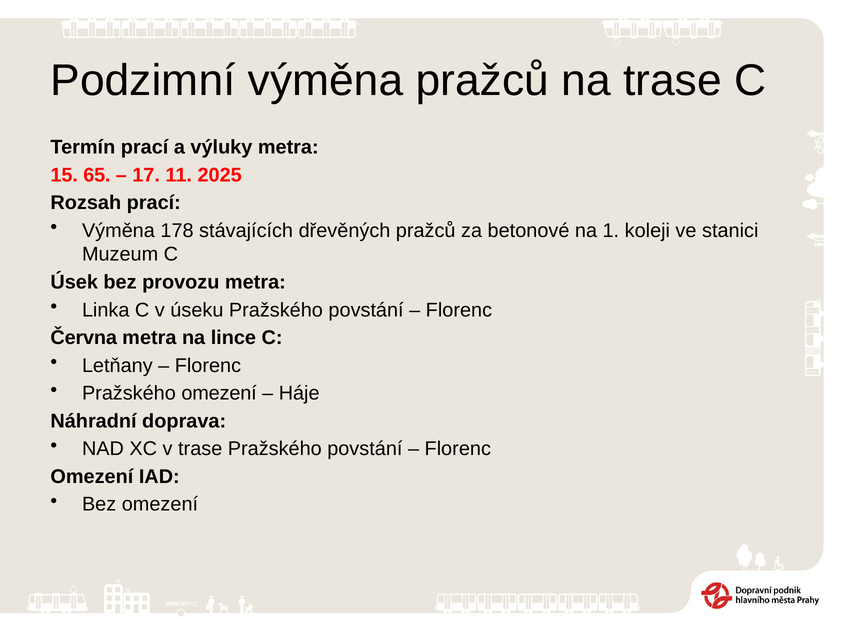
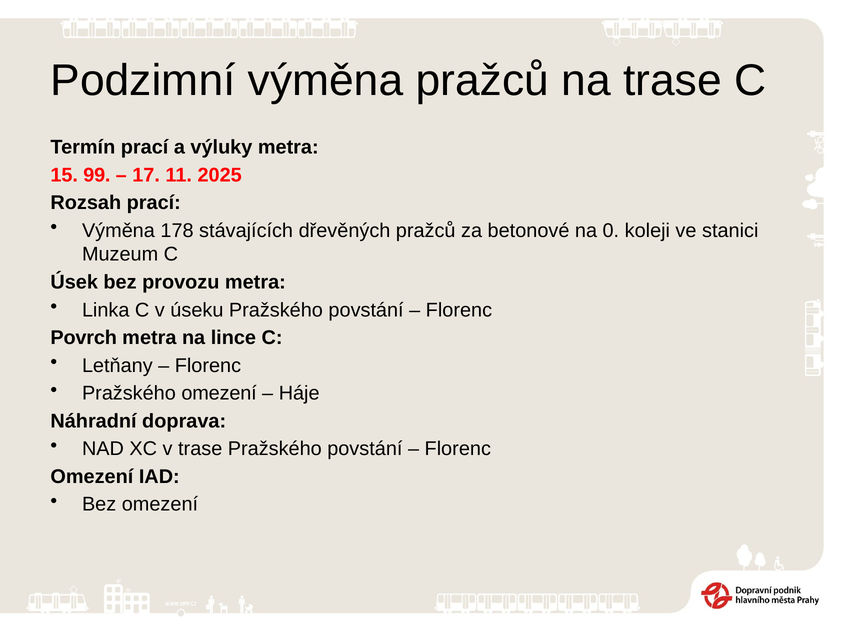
65: 65 -> 99
1: 1 -> 0
Června: Června -> Povrch
